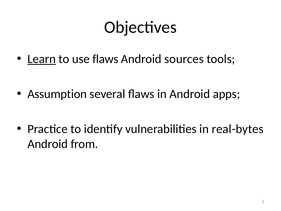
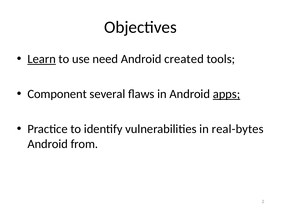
use flaws: flaws -> need
sources: sources -> created
Assumption: Assumption -> Component
apps underline: none -> present
